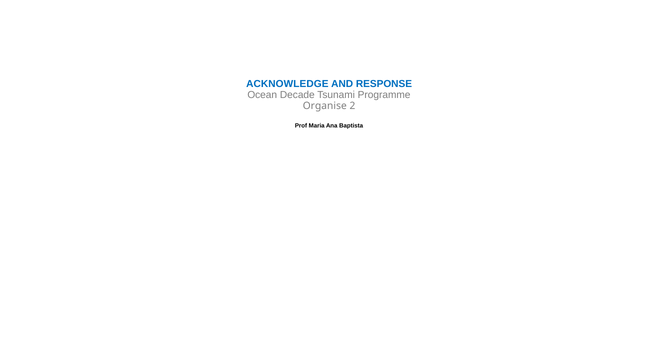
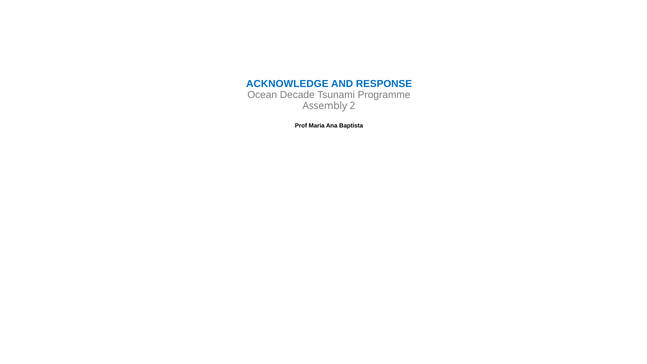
Organise: Organise -> Assembly
